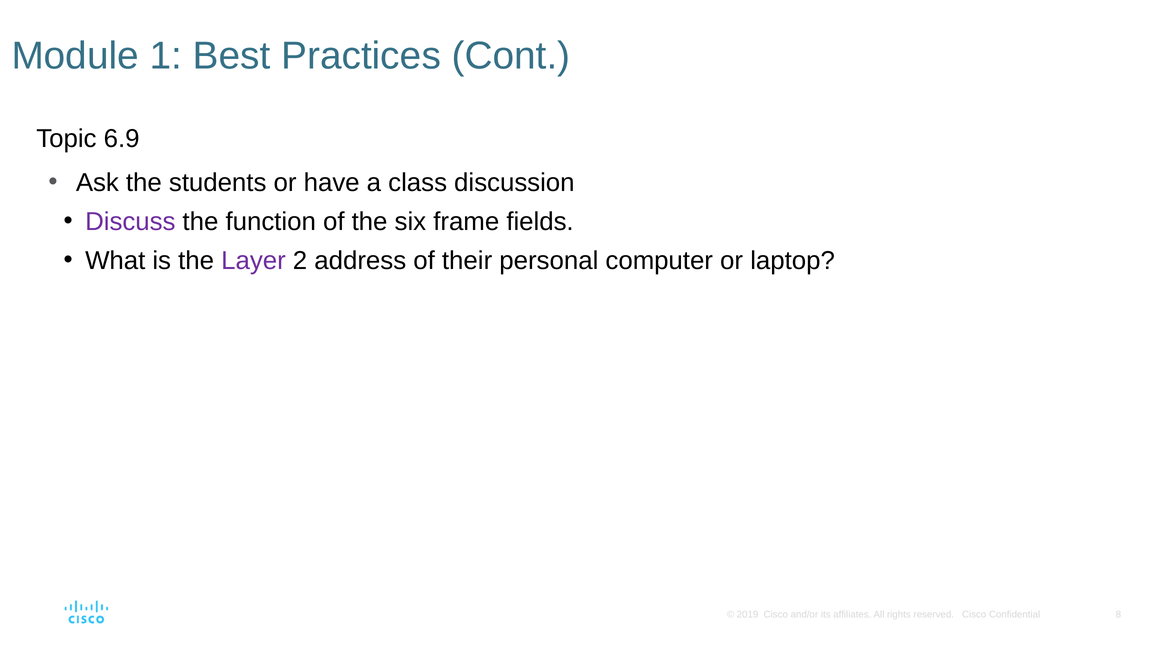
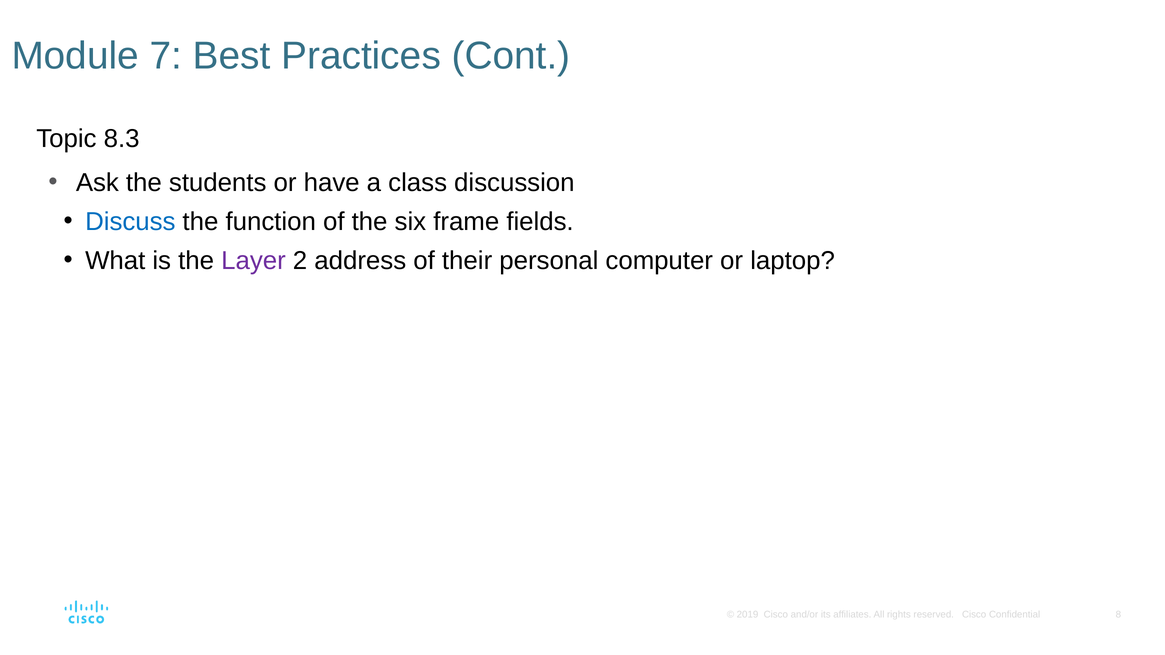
1: 1 -> 7
6.9: 6.9 -> 8.3
Discuss colour: purple -> blue
